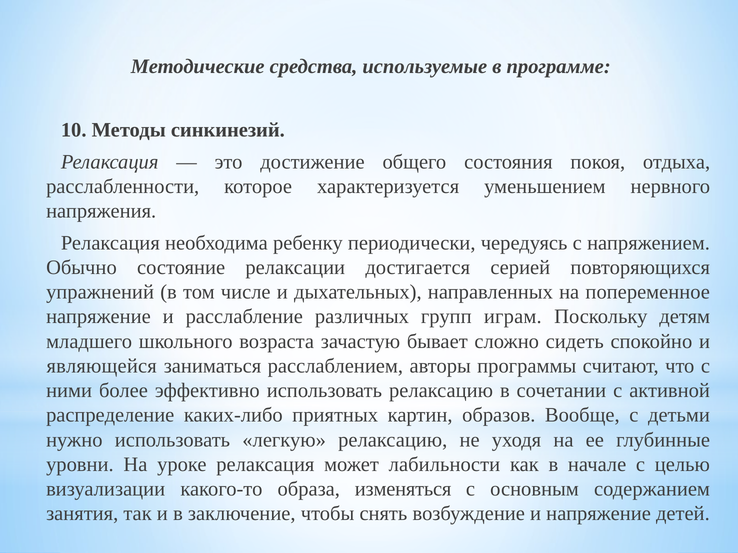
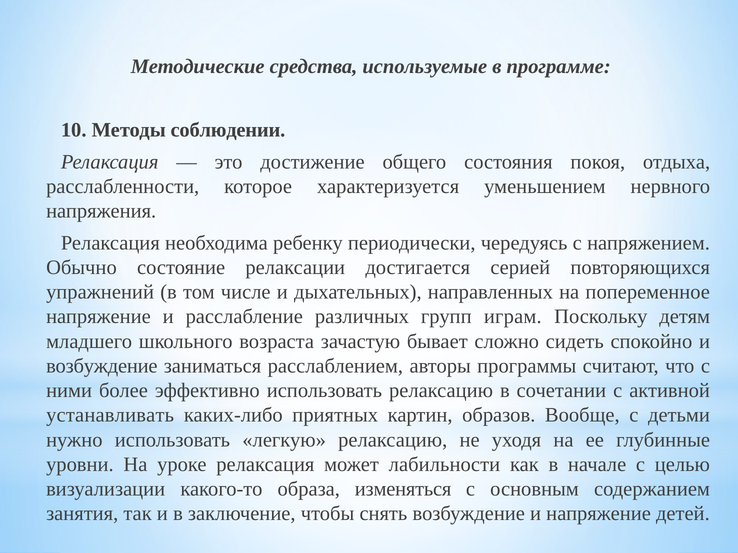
синкинезий: синкинезий -> соблюдении
являющейся at (102, 366): являющейся -> возбуждение
распределение: распределение -> устанавливать
